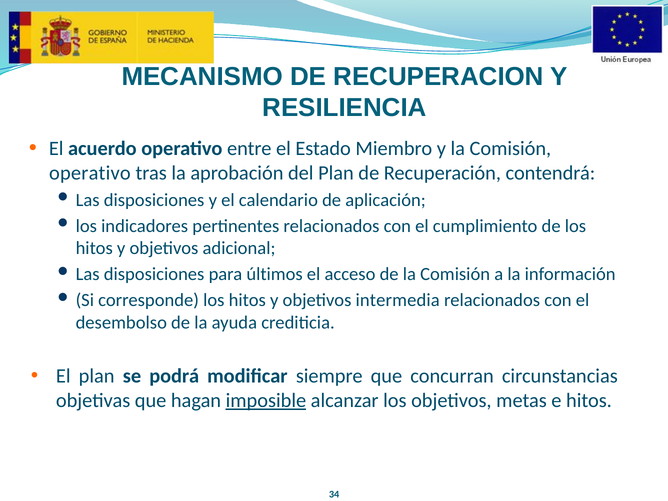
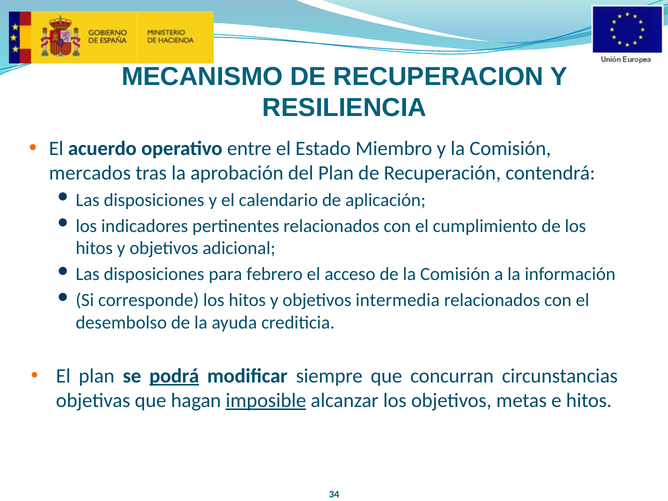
operativo at (90, 173): operativo -> mercados
últimos: últimos -> febrero
podrá underline: none -> present
